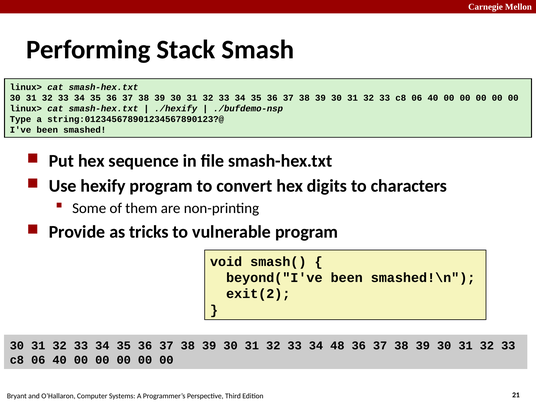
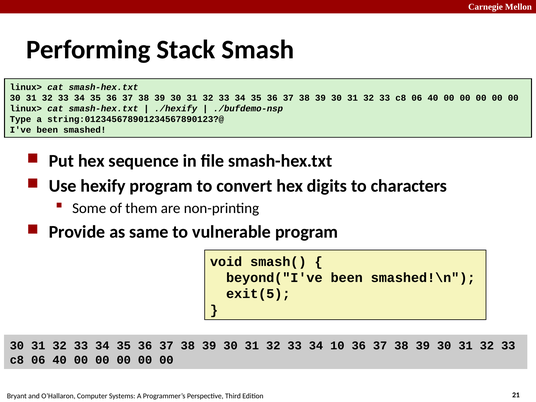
tricks: tricks -> same
exit(2: exit(2 -> exit(5
48: 48 -> 10
